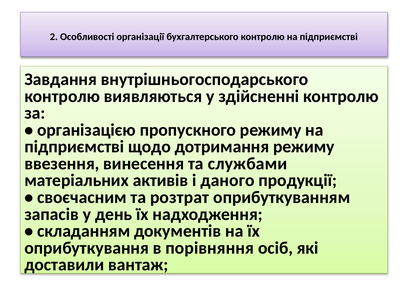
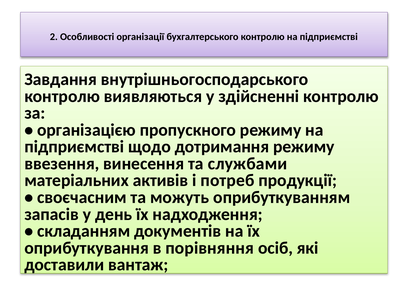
даного: даного -> потреб
розтрат: розтрат -> можуть
